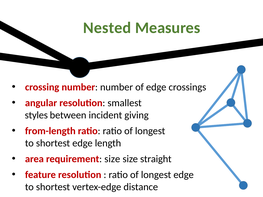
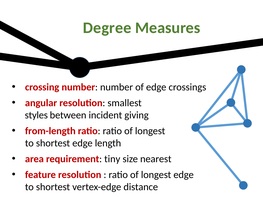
Nested: Nested -> Degree
requirement size: size -> tiny
straight: straight -> nearest
